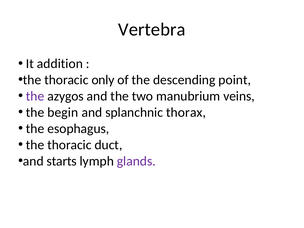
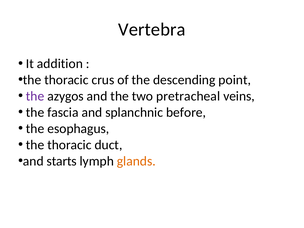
only: only -> crus
manubrium: manubrium -> pretracheal
begin: begin -> fascia
thorax: thorax -> before
glands colour: purple -> orange
